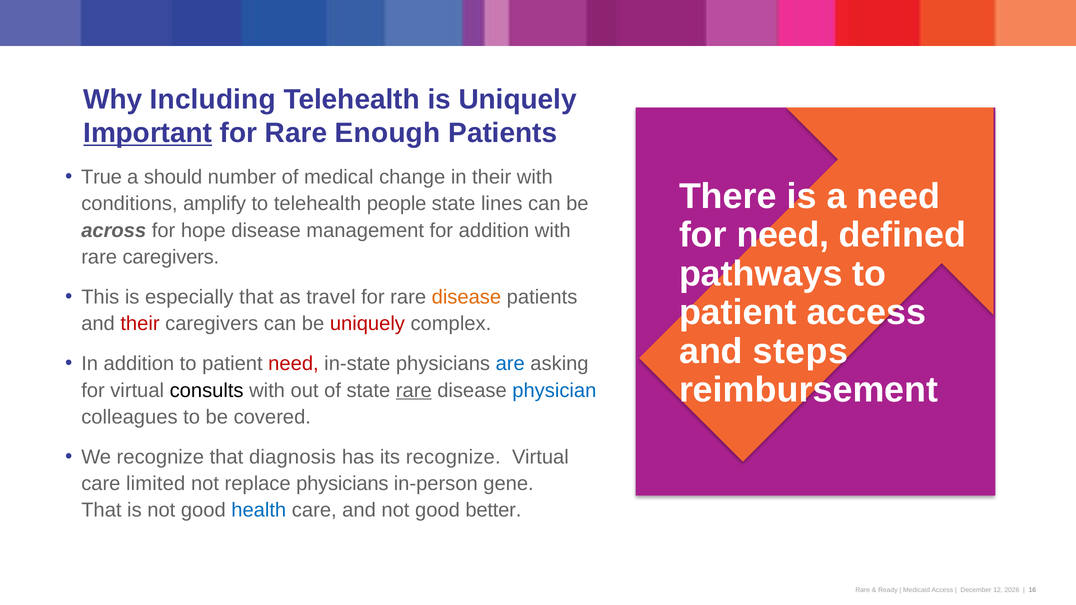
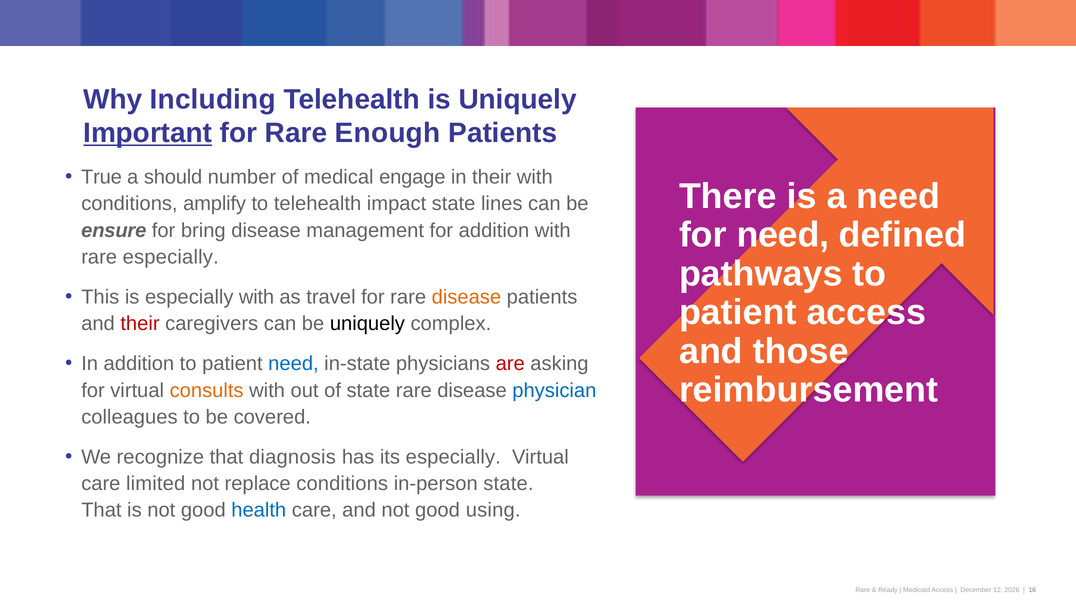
change: change -> engage
people: people -> impact
across: across -> ensure
hope: hope -> bring
rare caregivers: caregivers -> especially
especially that: that -> with
uniquely at (367, 324) colour: red -> black
steps: steps -> those
need at (293, 364) colour: red -> blue
are colour: blue -> red
consults colour: black -> orange
rare at (414, 391) underline: present -> none
its recognize: recognize -> especially
replace physicians: physicians -> conditions
in-person gene: gene -> state
better: better -> using
